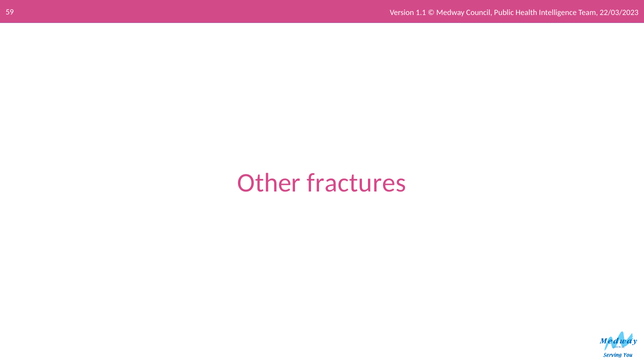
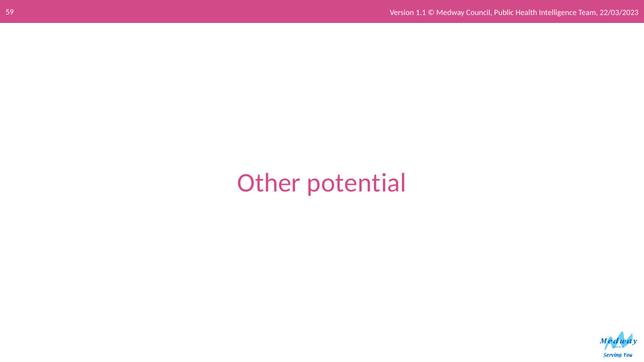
fractures: fractures -> potential
